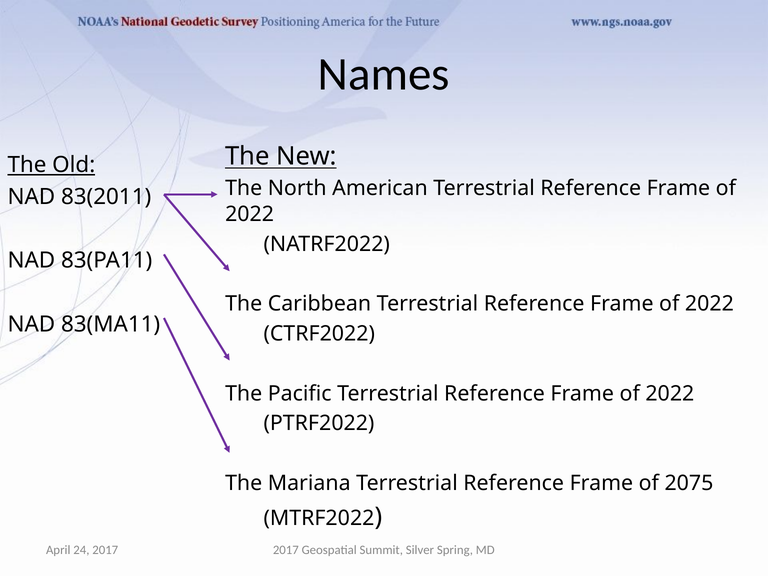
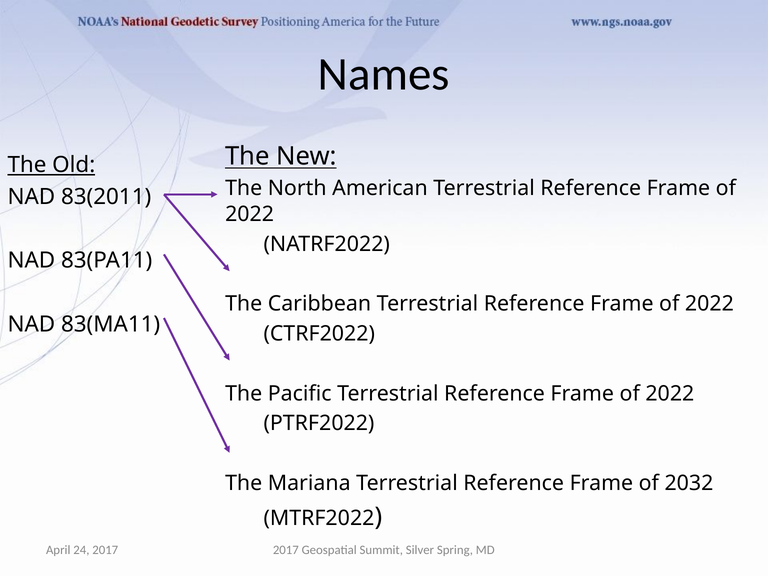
2075: 2075 -> 2032
